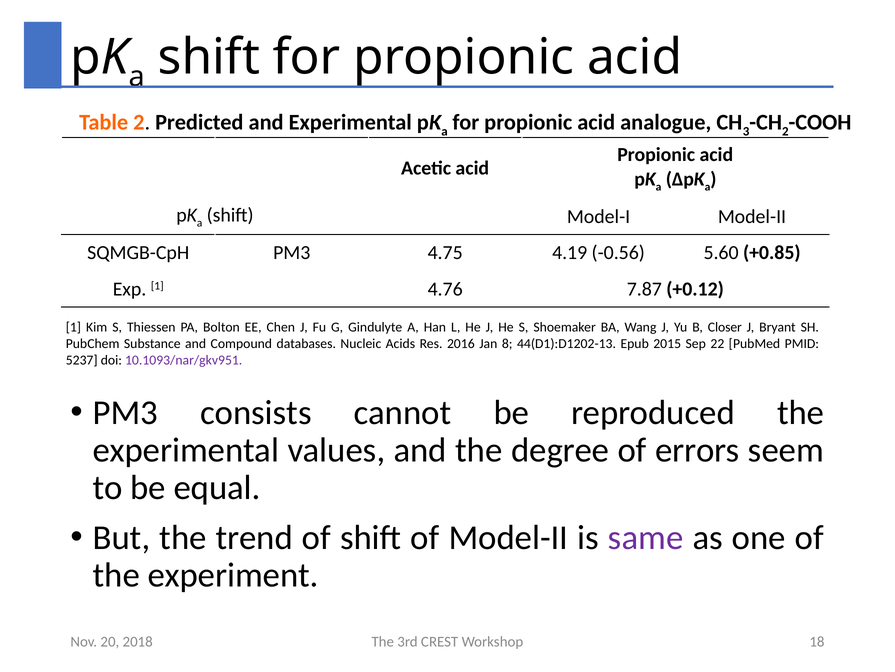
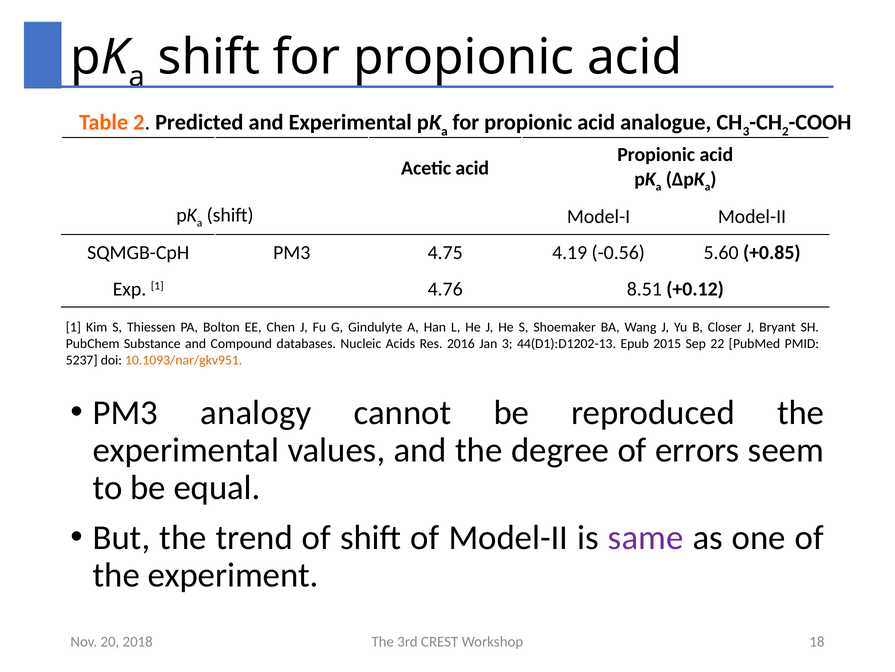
7.87: 7.87 -> 8.51
Jan 8: 8 -> 3
10.1093/nar/gkv951 colour: purple -> orange
consists: consists -> analogy
